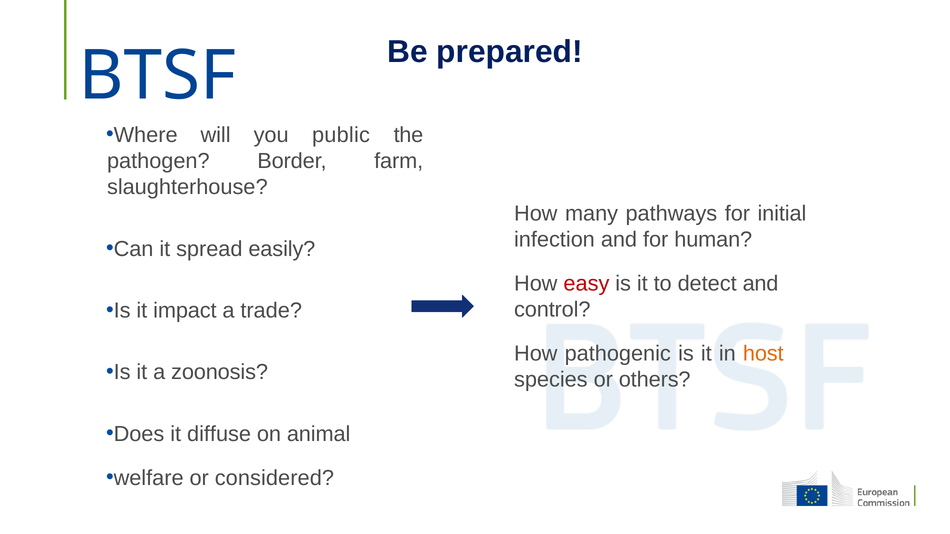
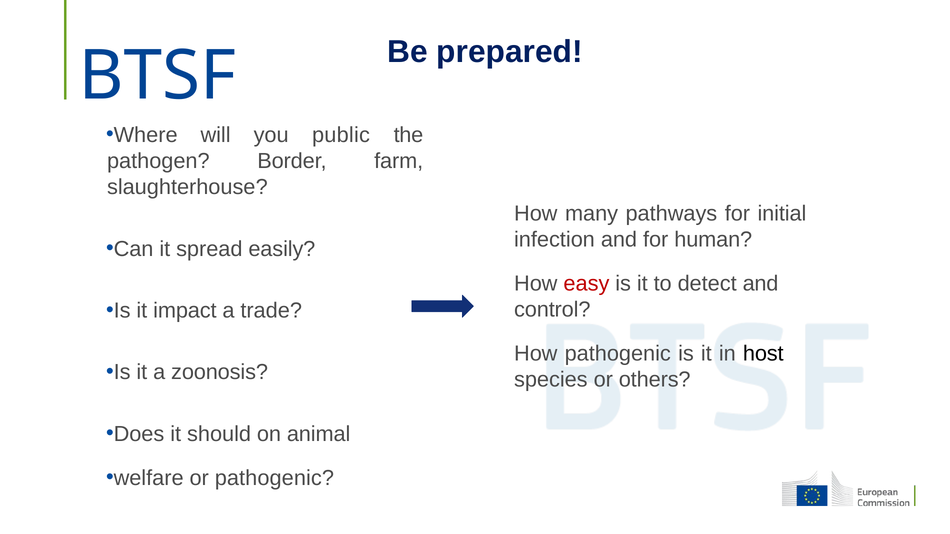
host colour: orange -> black
diffuse: diffuse -> should
or considered: considered -> pathogenic
